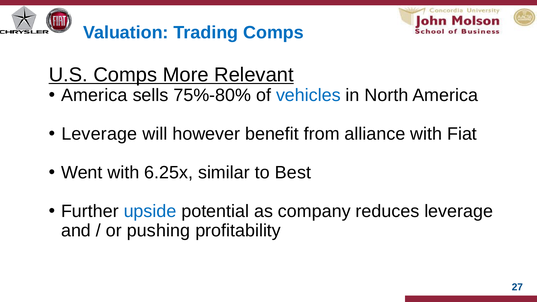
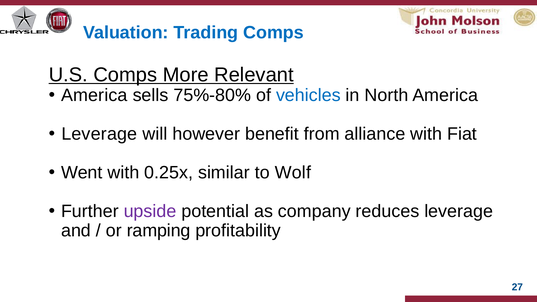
6.25x: 6.25x -> 0.25x
Best: Best -> Wolf
upside colour: blue -> purple
pushing: pushing -> ramping
